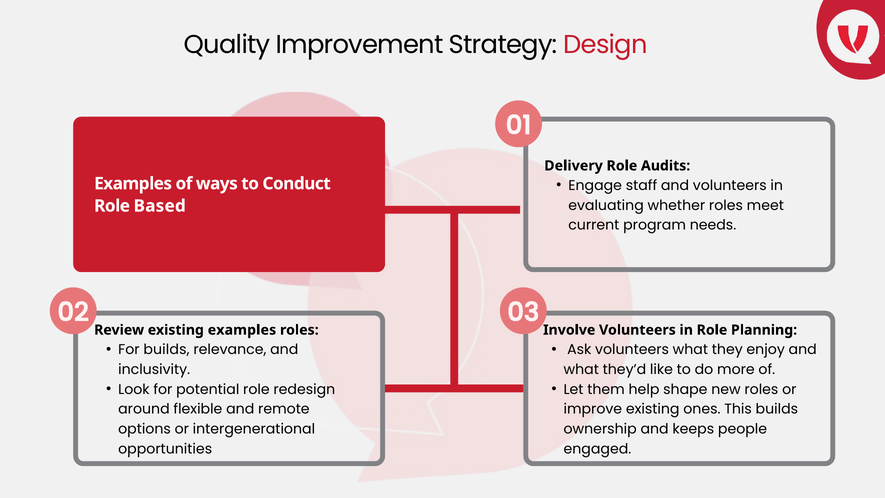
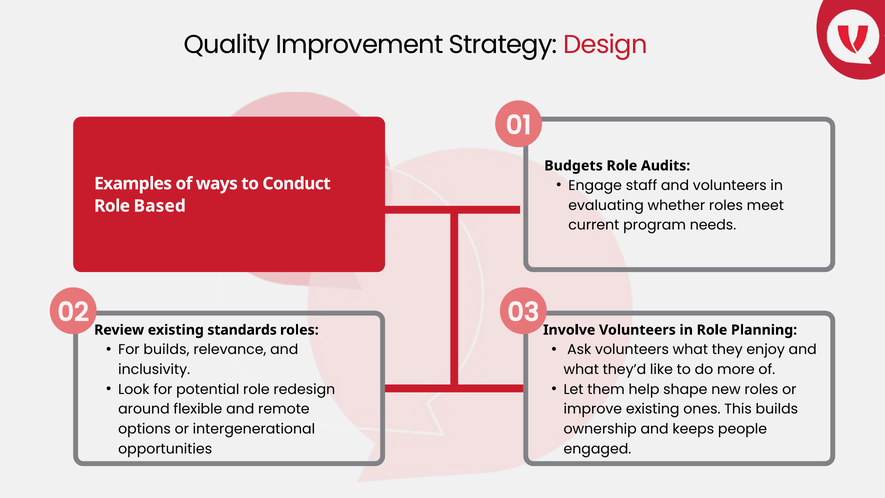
Delivery: Delivery -> Budgets
existing examples: examples -> standards
